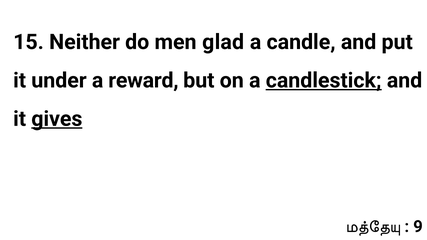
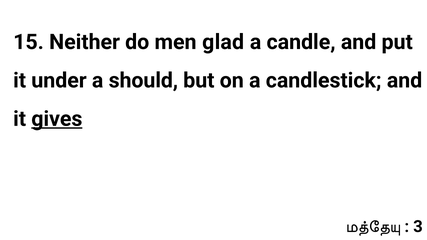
reward: reward -> should
candlestick underline: present -> none
9: 9 -> 3
